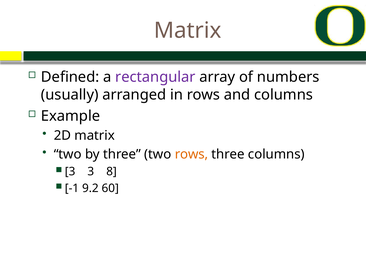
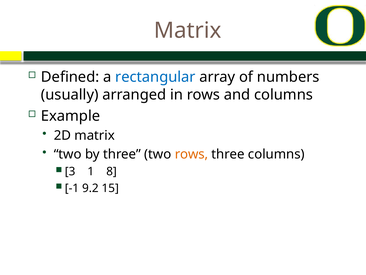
rectangular colour: purple -> blue
3 3: 3 -> 1
60: 60 -> 15
